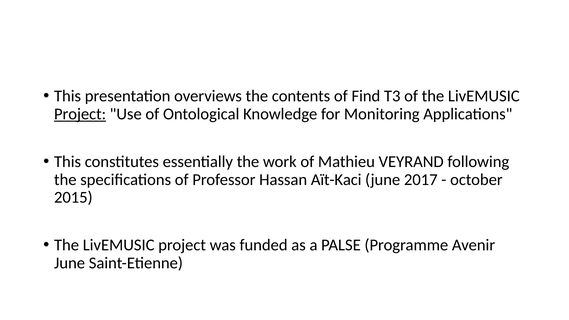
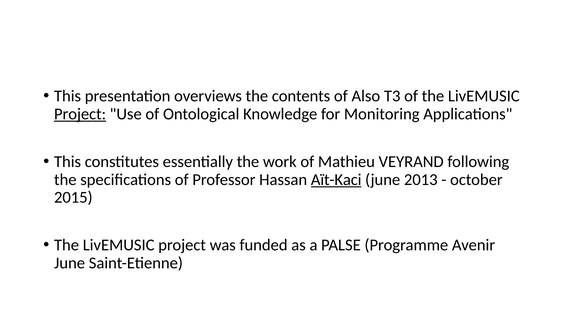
Find: Find -> Also
Aït-Kaci underline: none -> present
2017: 2017 -> 2013
